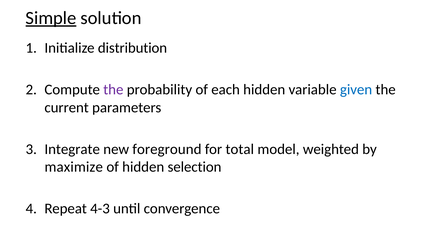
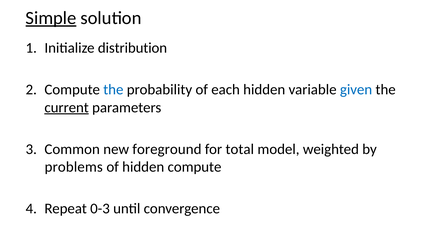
the at (113, 90) colour: purple -> blue
current underline: none -> present
Integrate: Integrate -> Common
maximize: maximize -> problems
hidden selection: selection -> compute
4-3: 4-3 -> 0-3
